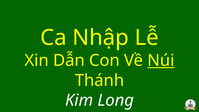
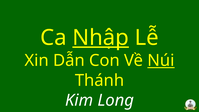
Nhập underline: none -> present
